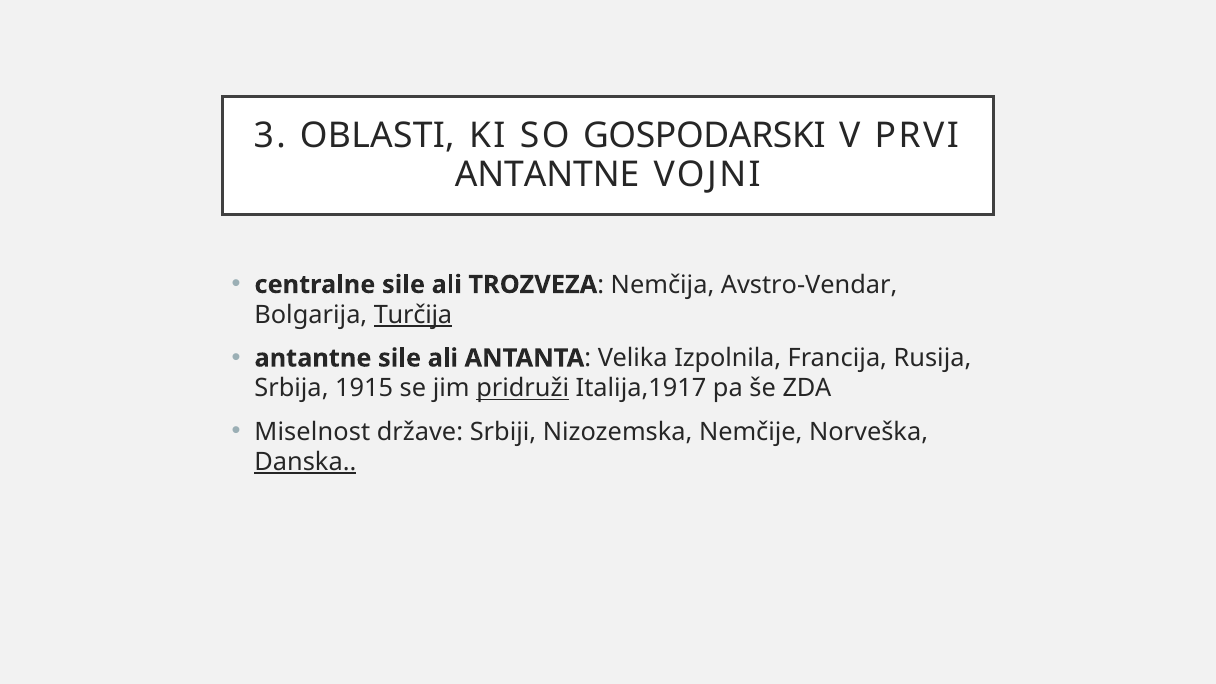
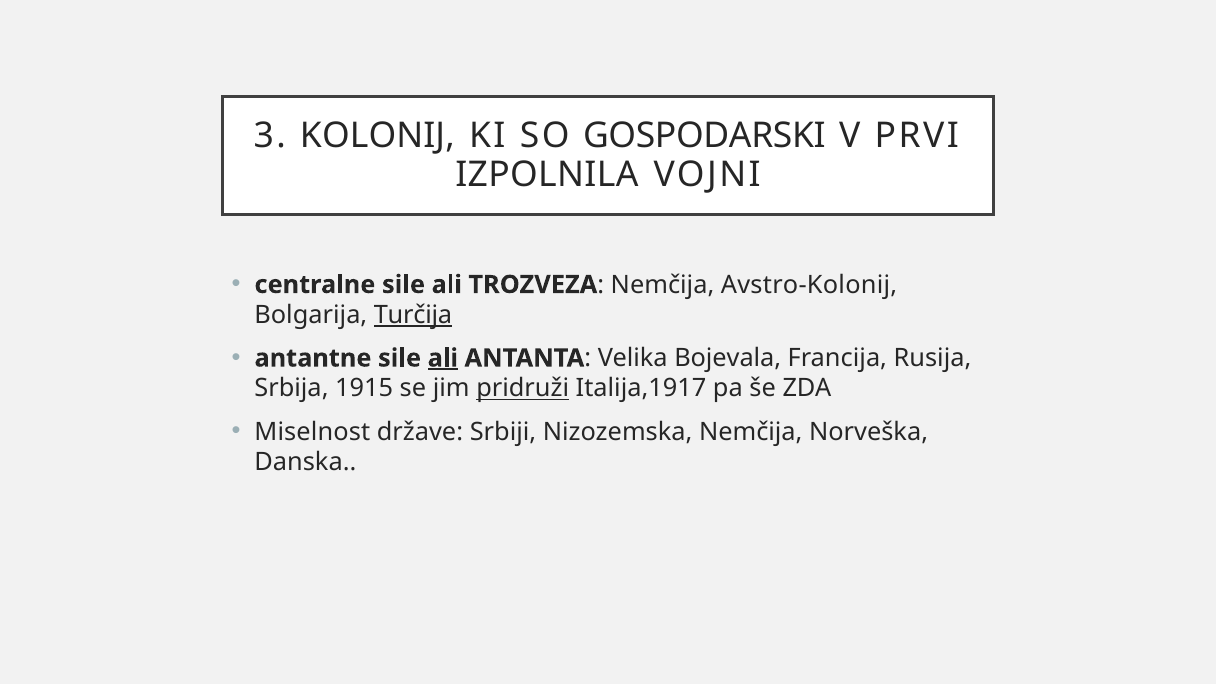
OBLASTI: OBLASTI -> KOLONIJ
ANTANTNE at (547, 174): ANTANTNE -> IZPOLNILA
Avstro-Vendar: Avstro-Vendar -> Avstro-Kolonij
ali at (443, 358) underline: none -> present
Izpolnila: Izpolnila -> Bojevala
Nizozemska Nemčije: Nemčije -> Nemčija
Danska underline: present -> none
